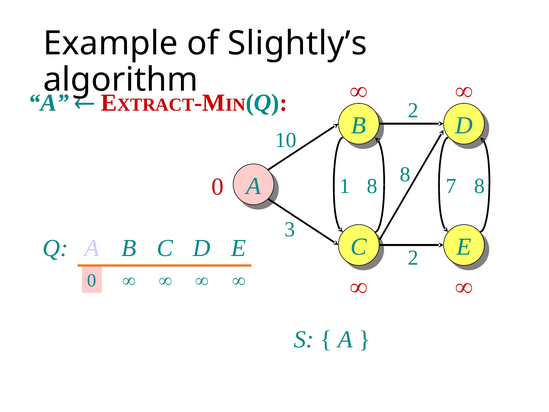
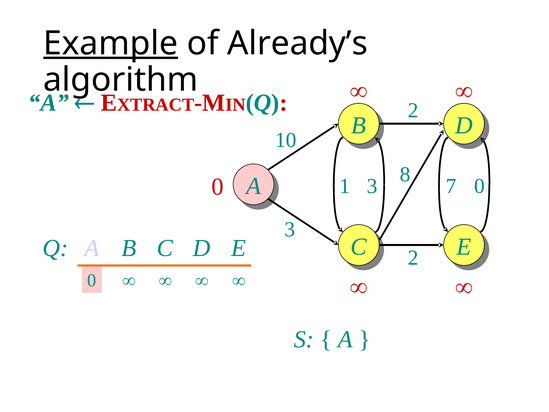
Example underline: none -> present
Slightly’s: Slightly’s -> Already’s
1 8: 8 -> 3
7 8: 8 -> 0
